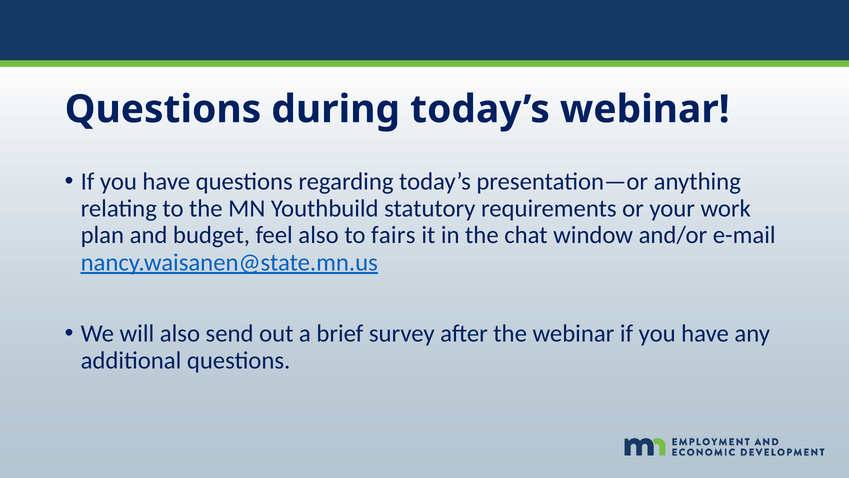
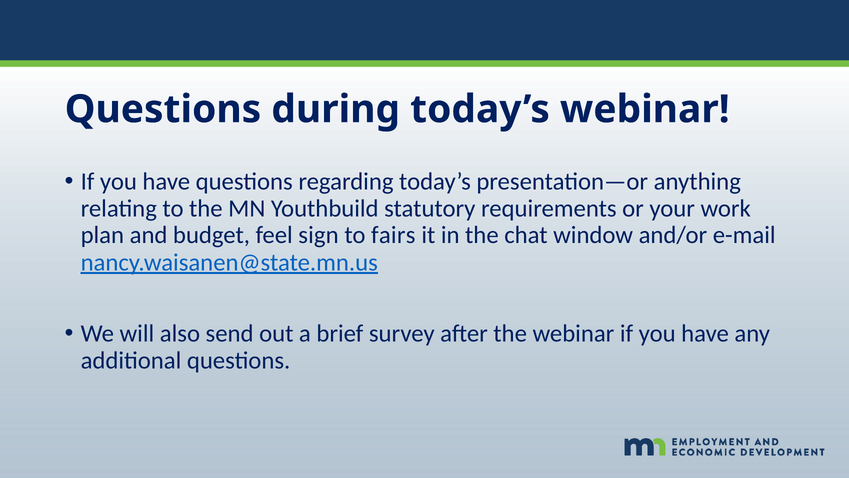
feel also: also -> sign
